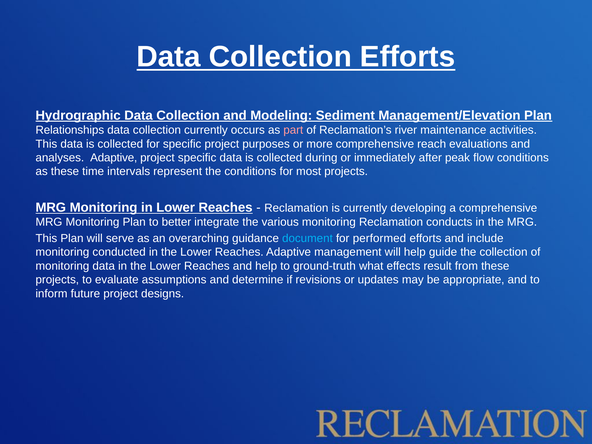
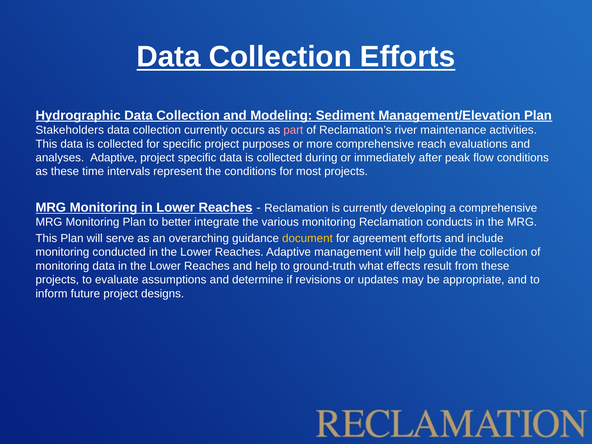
Relationships: Relationships -> Stakeholders
document colour: light blue -> yellow
performed: performed -> agreement
